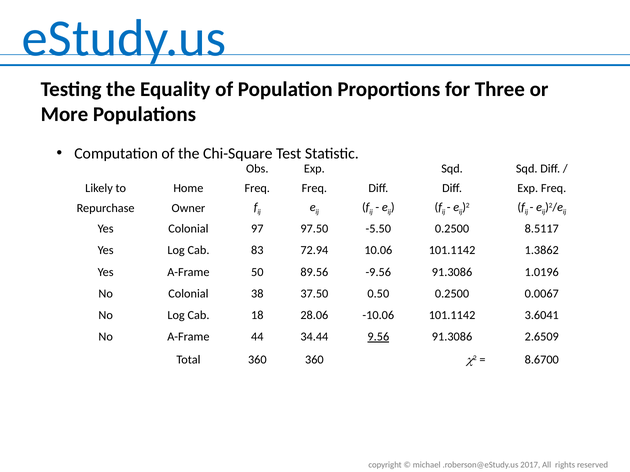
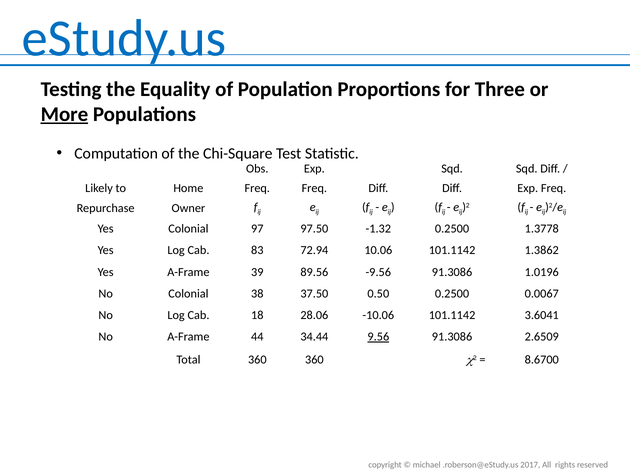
More underline: none -> present
-5.50: -5.50 -> -1.32
8.5117: 8.5117 -> 1.3778
50: 50 -> 39
